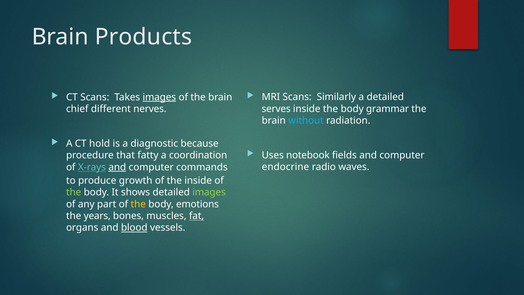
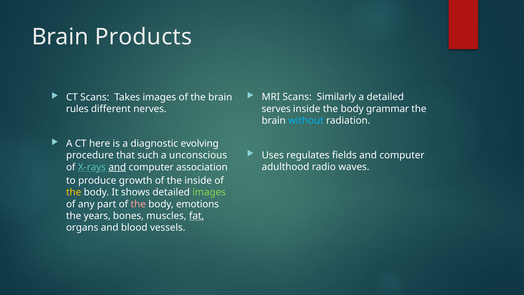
images at (159, 97) underline: present -> none
chief: chief -> rules
hold: hold -> here
because: because -> evolving
notebook: notebook -> regulates
fatty: fatty -> such
coordination: coordination -> unconscious
endocrine: endocrine -> adulthood
commands: commands -> association
the at (74, 192) colour: light green -> yellow
the at (138, 204) colour: yellow -> pink
blood underline: present -> none
